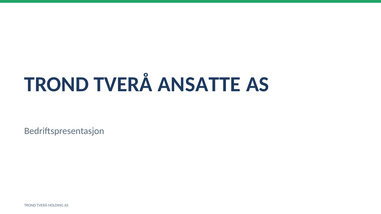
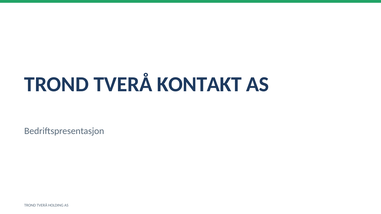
ANSATTE: ANSATTE -> KONTAKT
